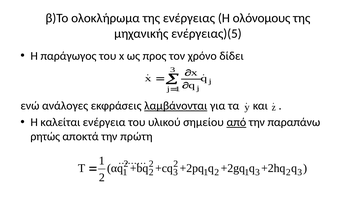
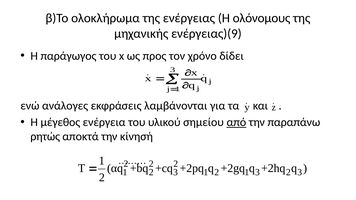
ενέργειας)(5: ενέργειας)(5 -> ενέργειας)(9
λαμβάνονται underline: present -> none
καλείται: καλείται -> μέγεθος
πρώτη: πρώτη -> κίνησή
